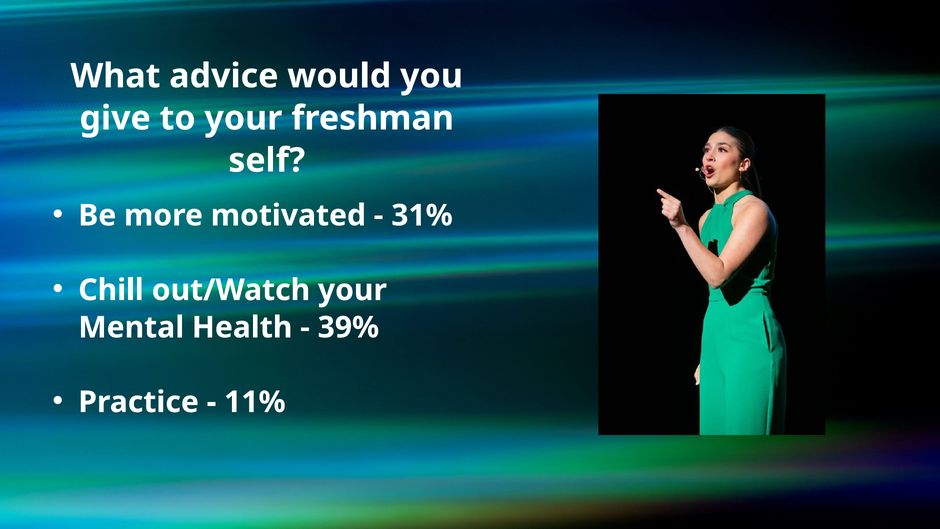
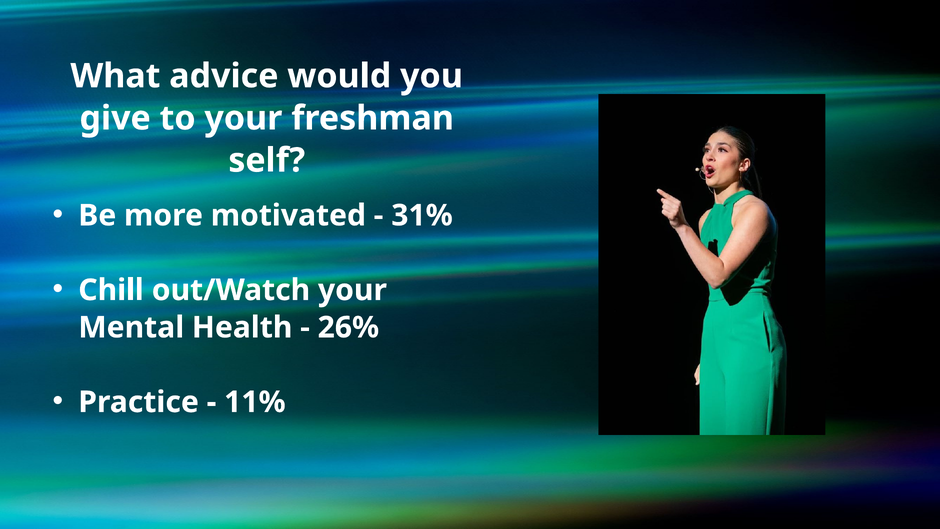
39%: 39% -> 26%
